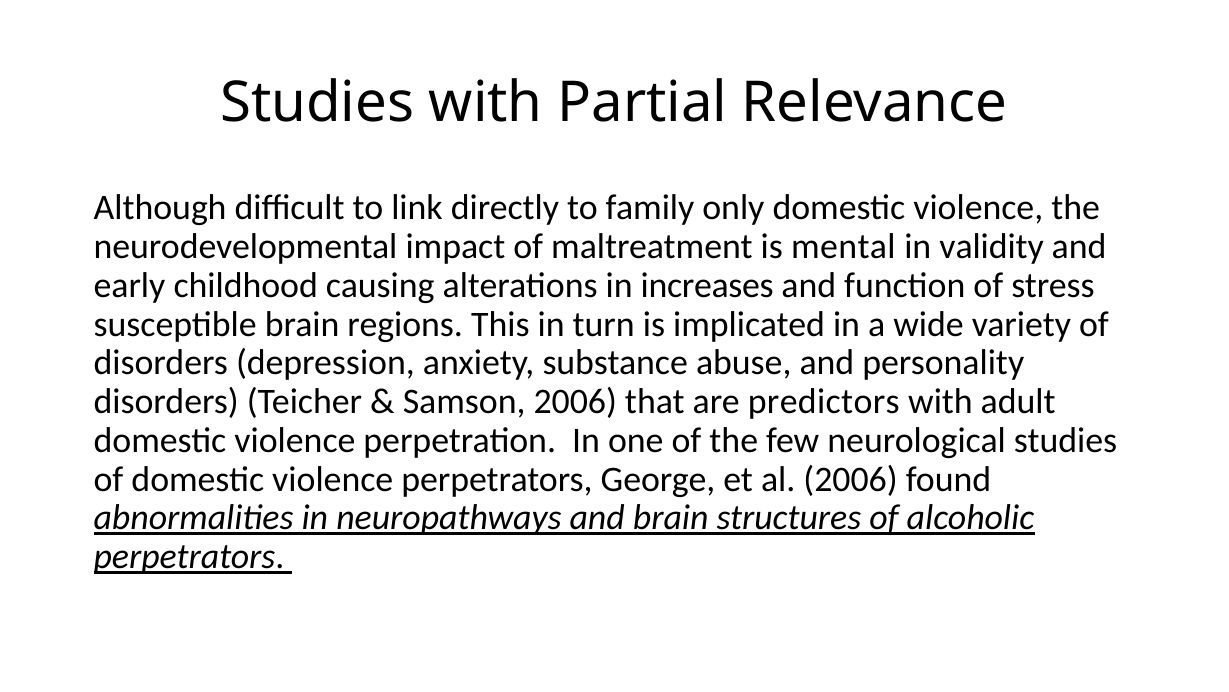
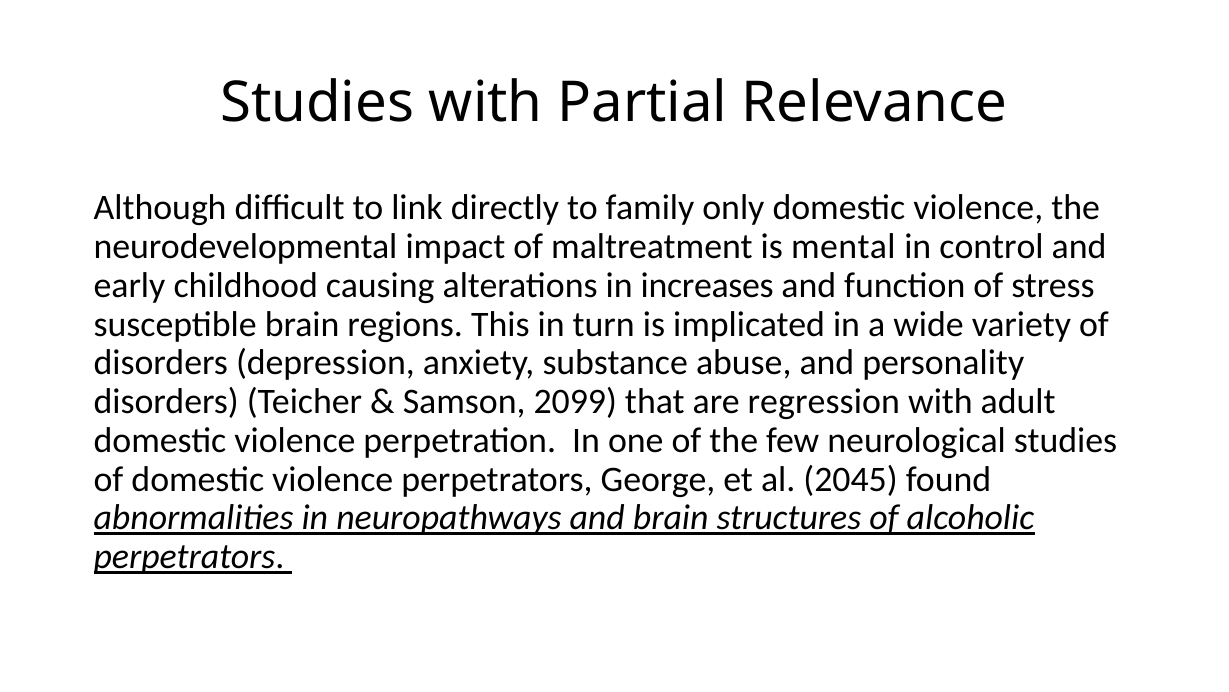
validity: validity -> control
Samson 2006: 2006 -> 2099
predictors: predictors -> regression
al 2006: 2006 -> 2045
